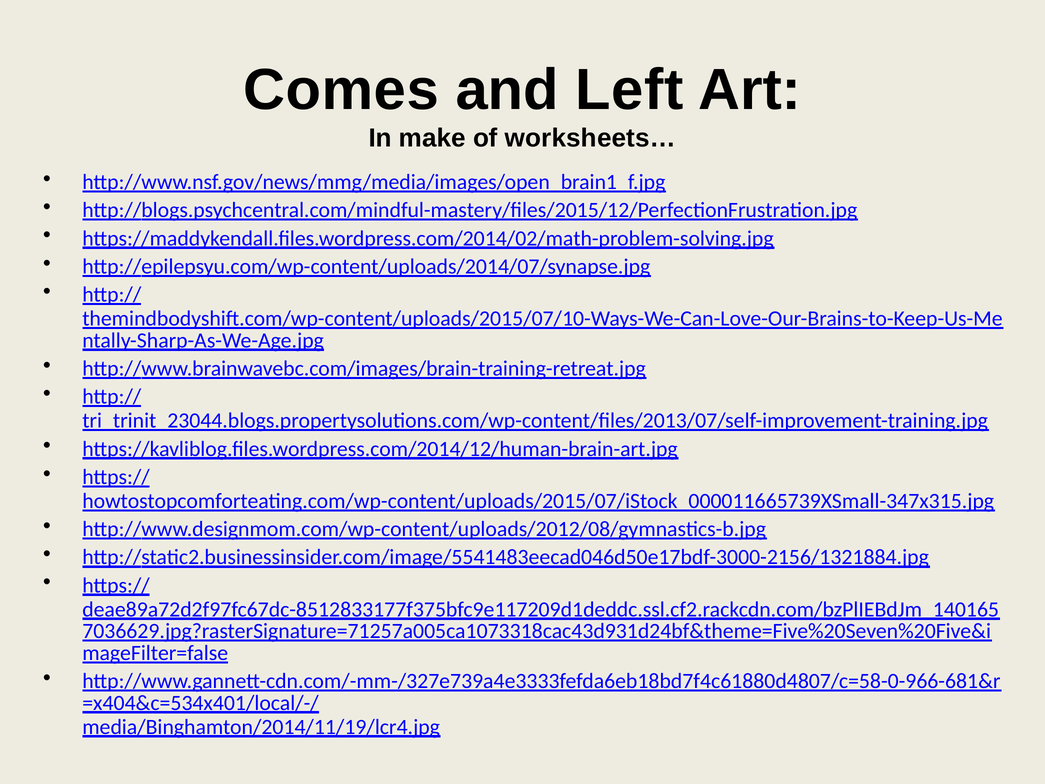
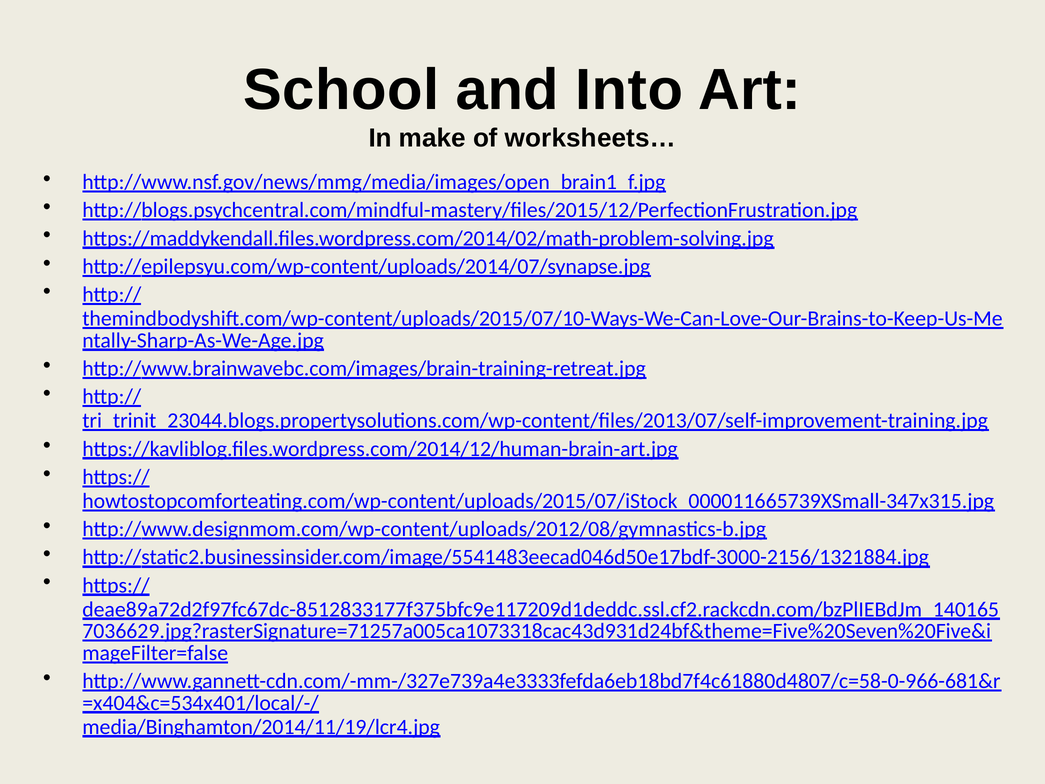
Comes: Comes -> School
Left: Left -> Into
